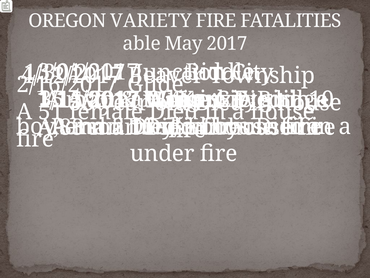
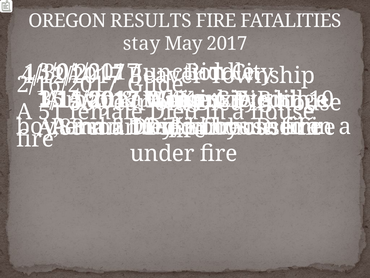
VARIETY: VARIETY -> RESULTS
able: able -> stay
